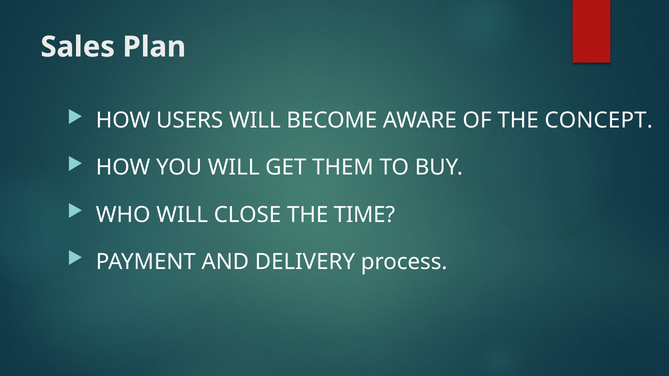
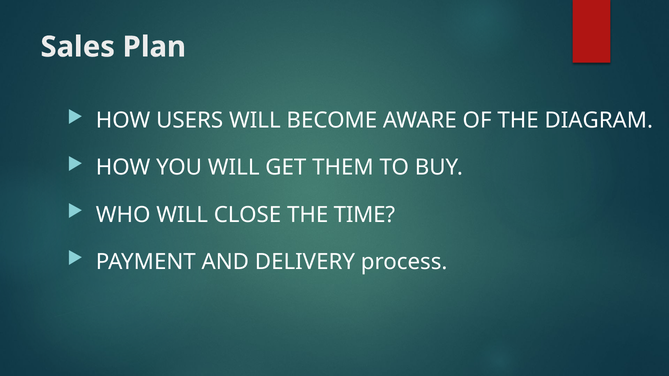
CONCEPT: CONCEPT -> DIAGRAM
